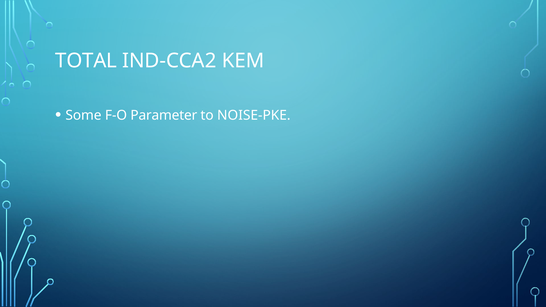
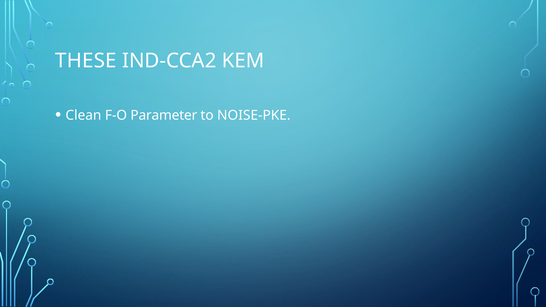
TOTAL: TOTAL -> THESE
Some: Some -> Clean
